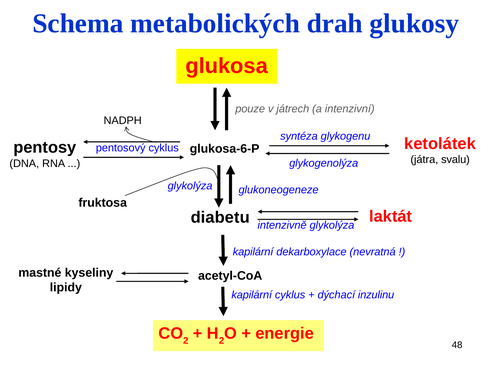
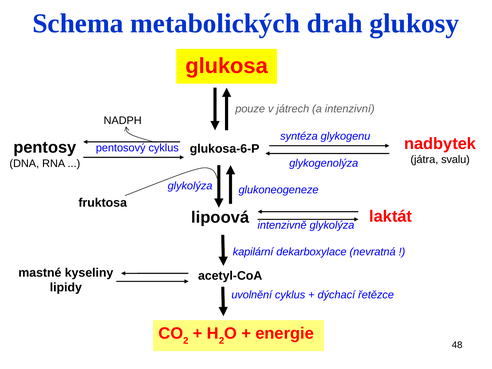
ketolátek: ketolátek -> nadbytek
diabetu: diabetu -> lipoová
kapilární at (252, 295): kapilární -> uvolnění
inzulinu: inzulinu -> řetězce
